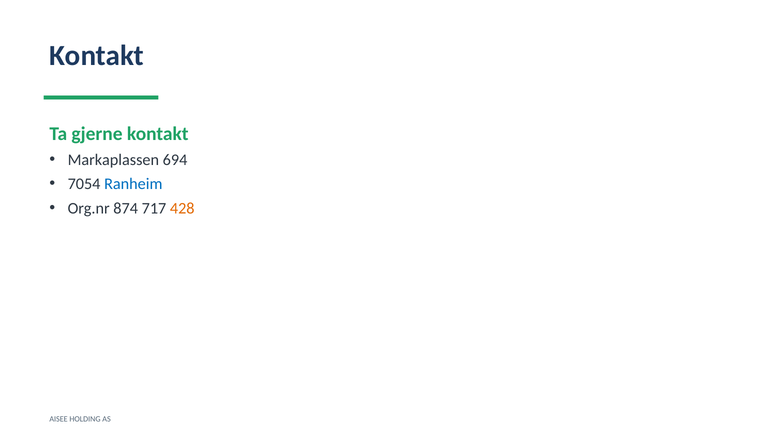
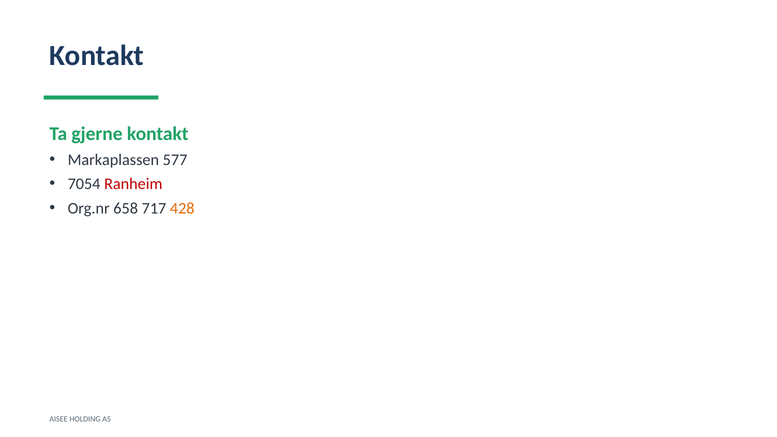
694: 694 -> 577
Ranheim colour: blue -> red
874: 874 -> 658
